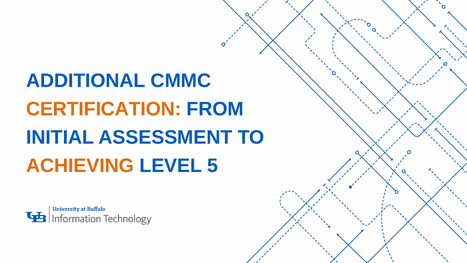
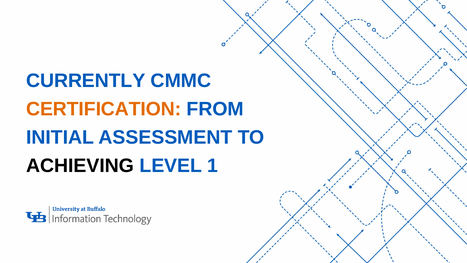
ADDITIONAL: ADDITIONAL -> CURRENTLY
ACHIEVING colour: orange -> black
5: 5 -> 1
